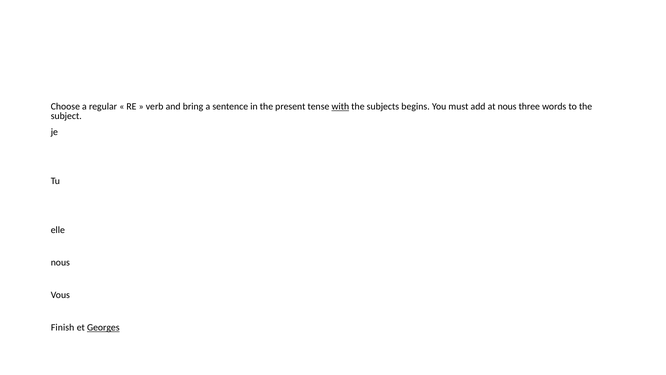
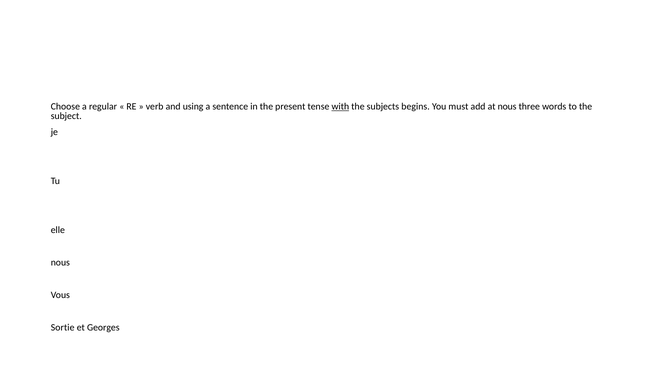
bring: bring -> using
Finish: Finish -> Sortie
Georges underline: present -> none
